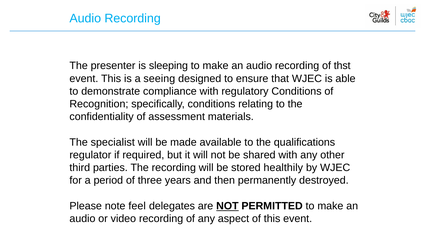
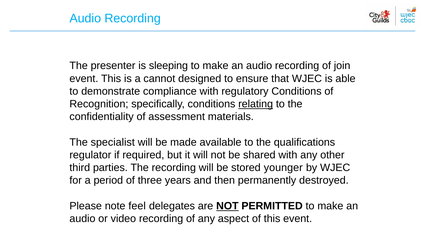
thst: thst -> join
seeing: seeing -> cannot
relating underline: none -> present
healthily: healthily -> younger
